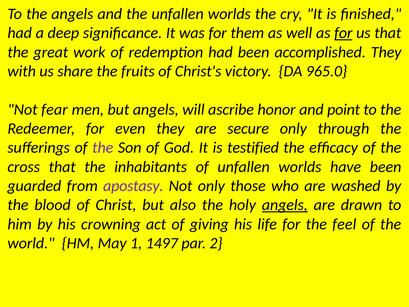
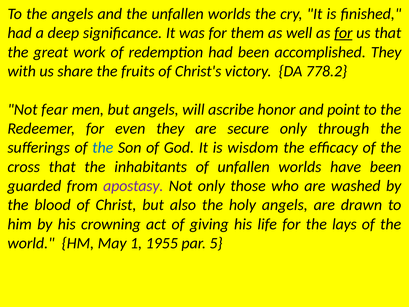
965.0: 965.0 -> 778.2
the at (103, 148) colour: purple -> blue
testified: testified -> wisdom
angels at (285, 205) underline: present -> none
feel: feel -> lays
1497: 1497 -> 1955
2: 2 -> 5
